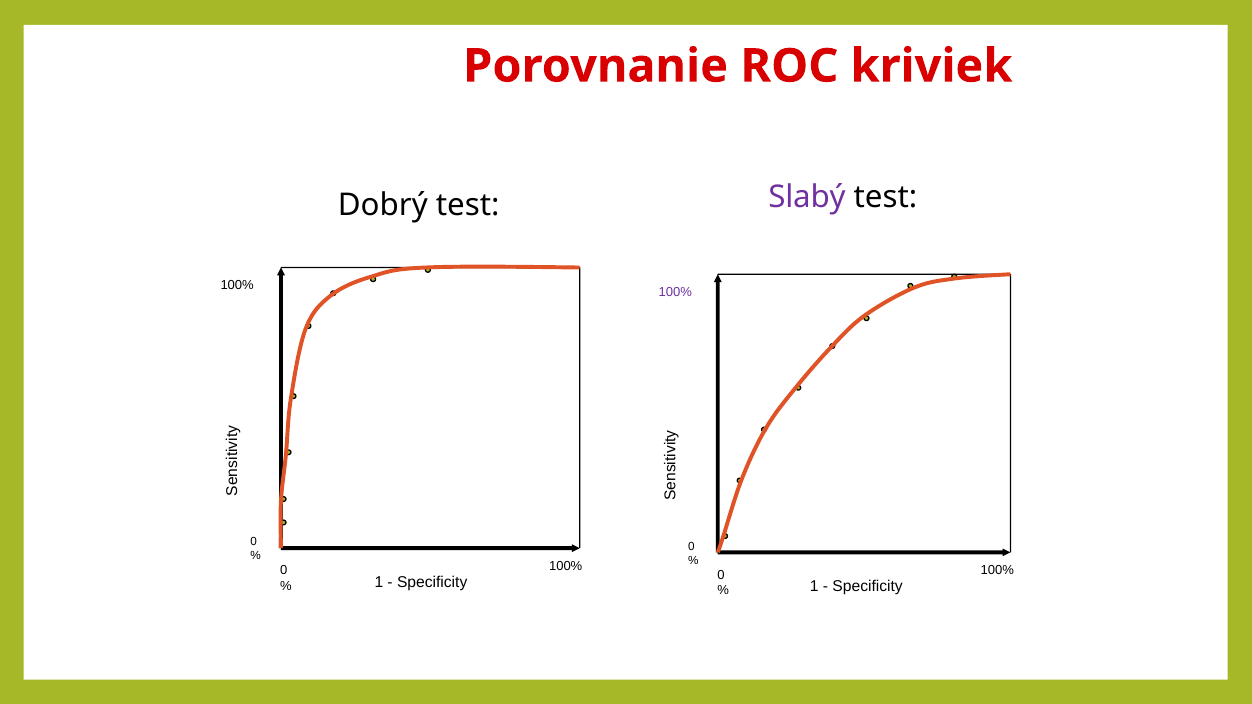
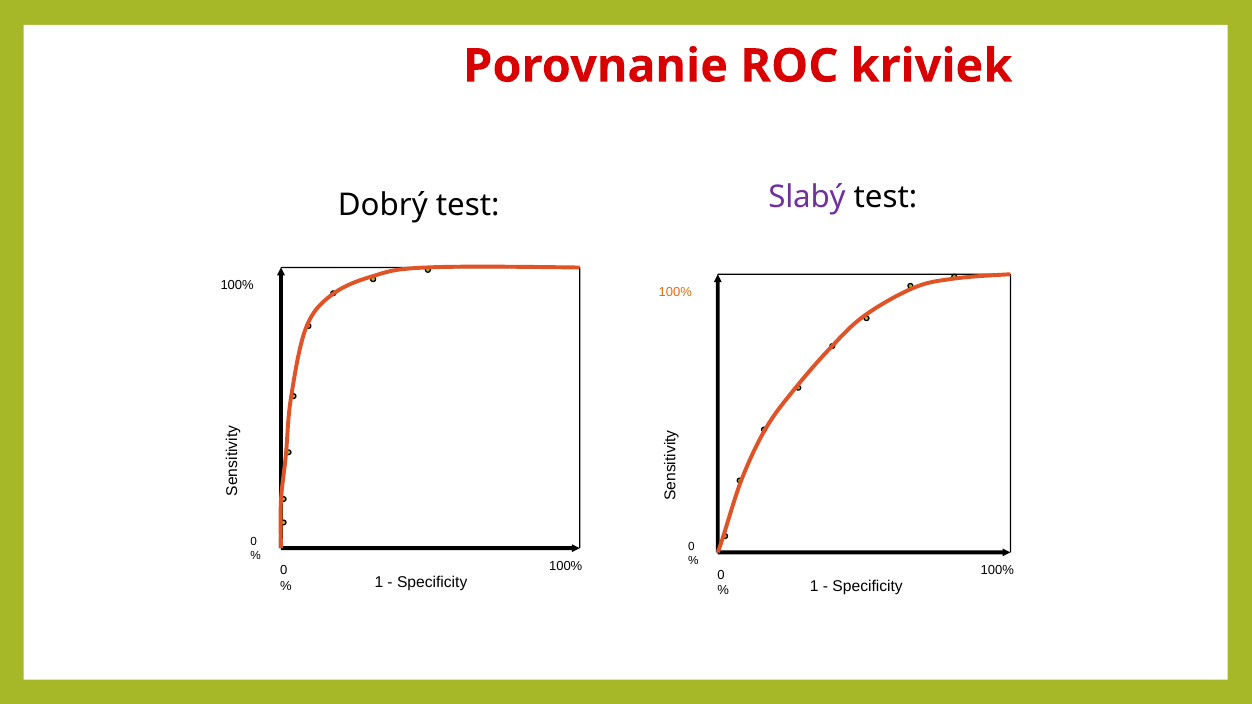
100% at (675, 292) colour: purple -> orange
